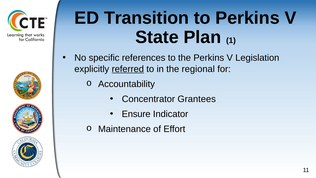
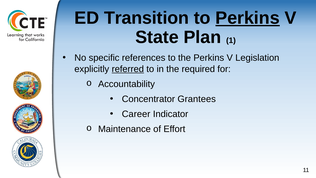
Perkins at (248, 18) underline: none -> present
regional: regional -> required
Ensure: Ensure -> Career
